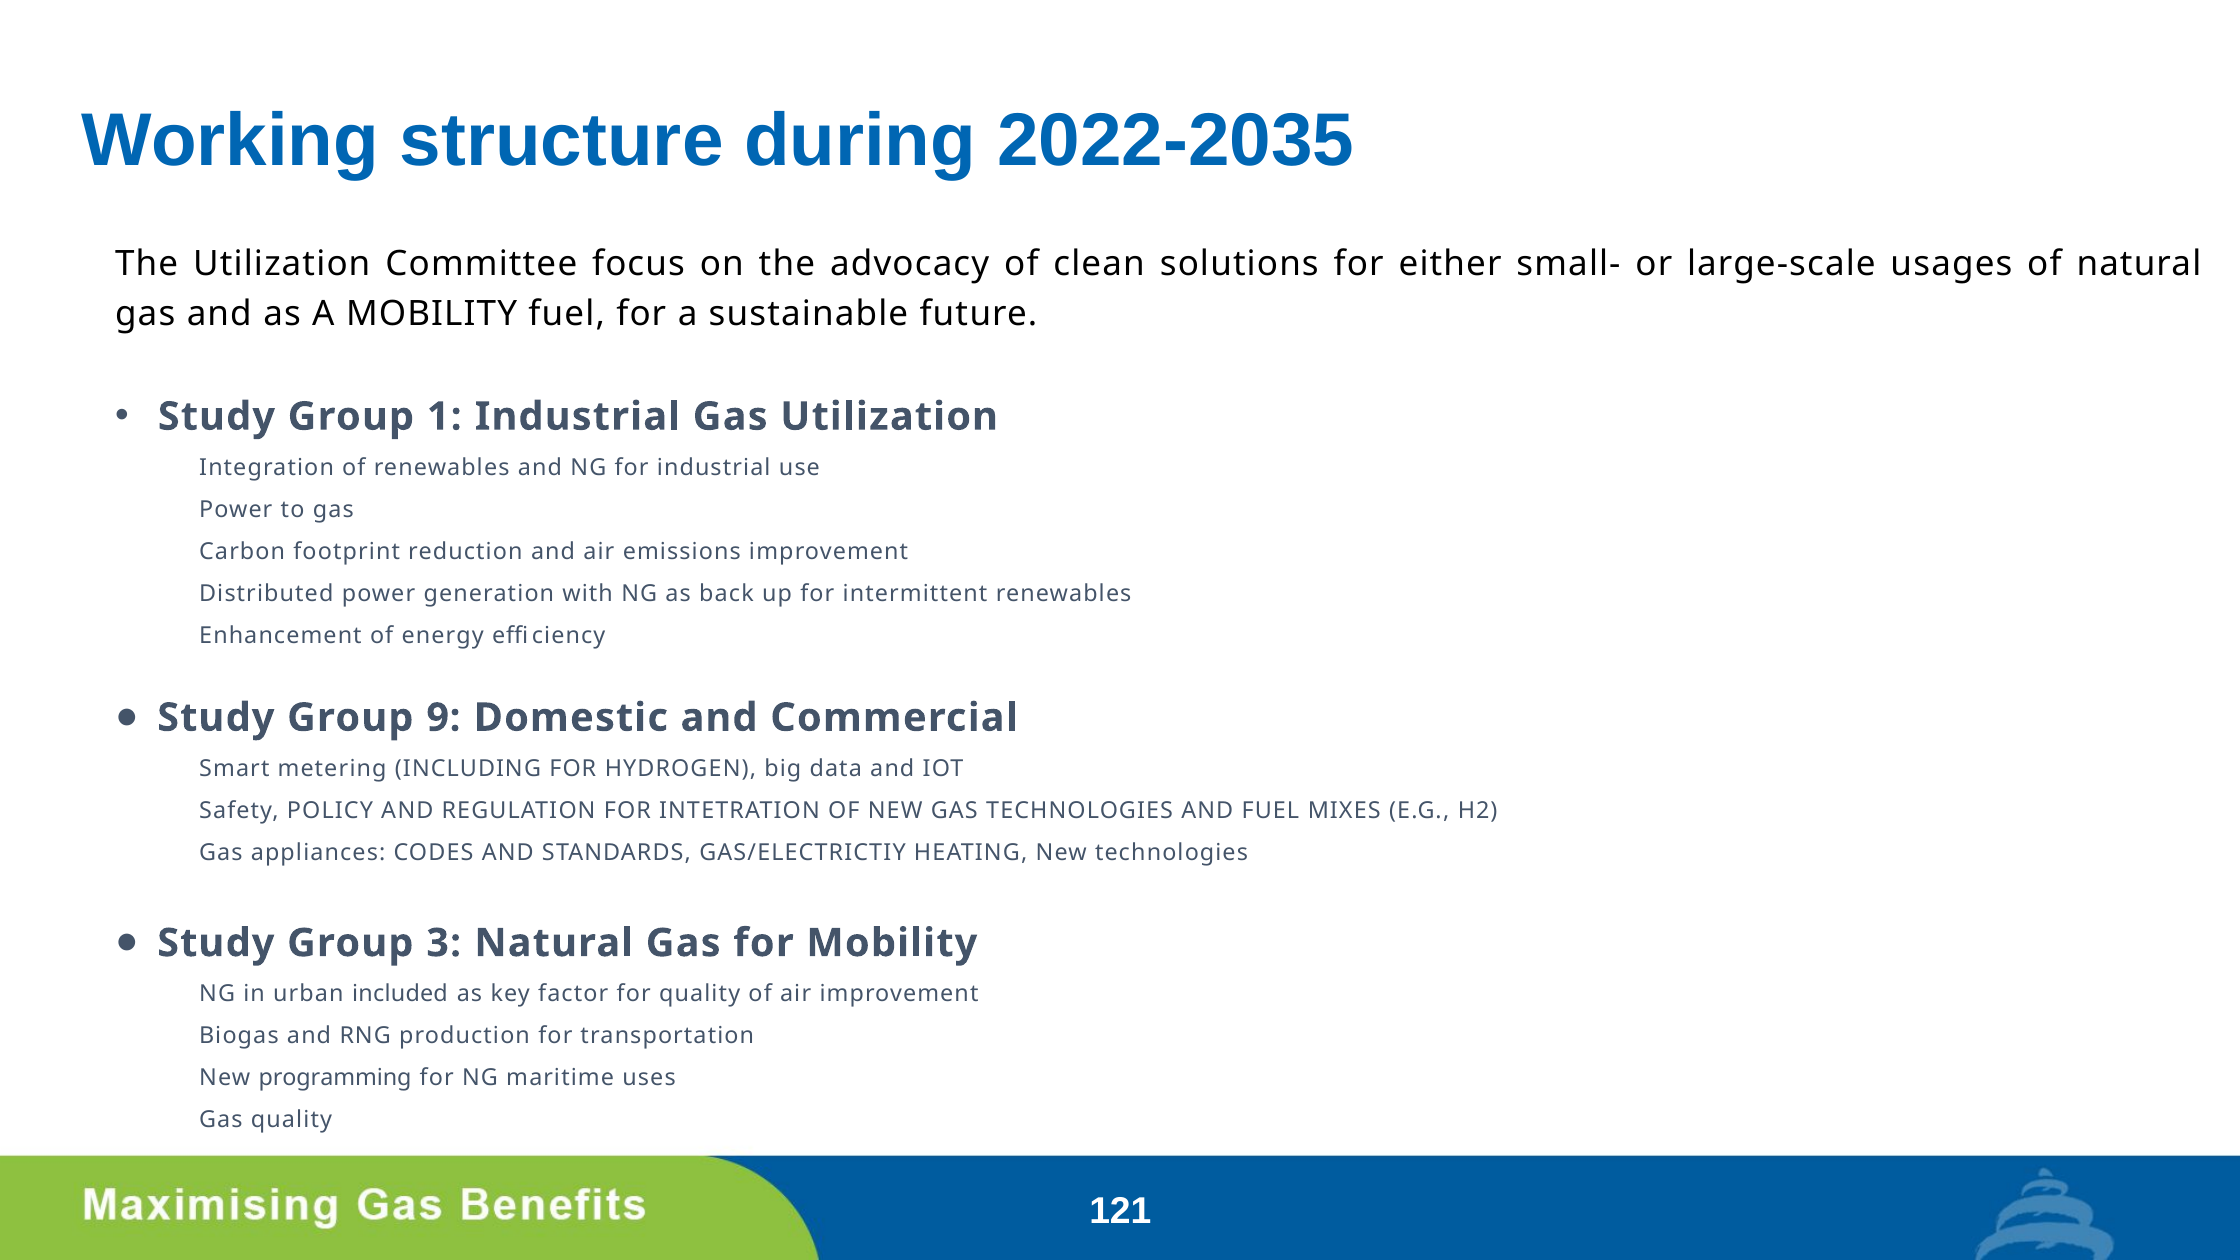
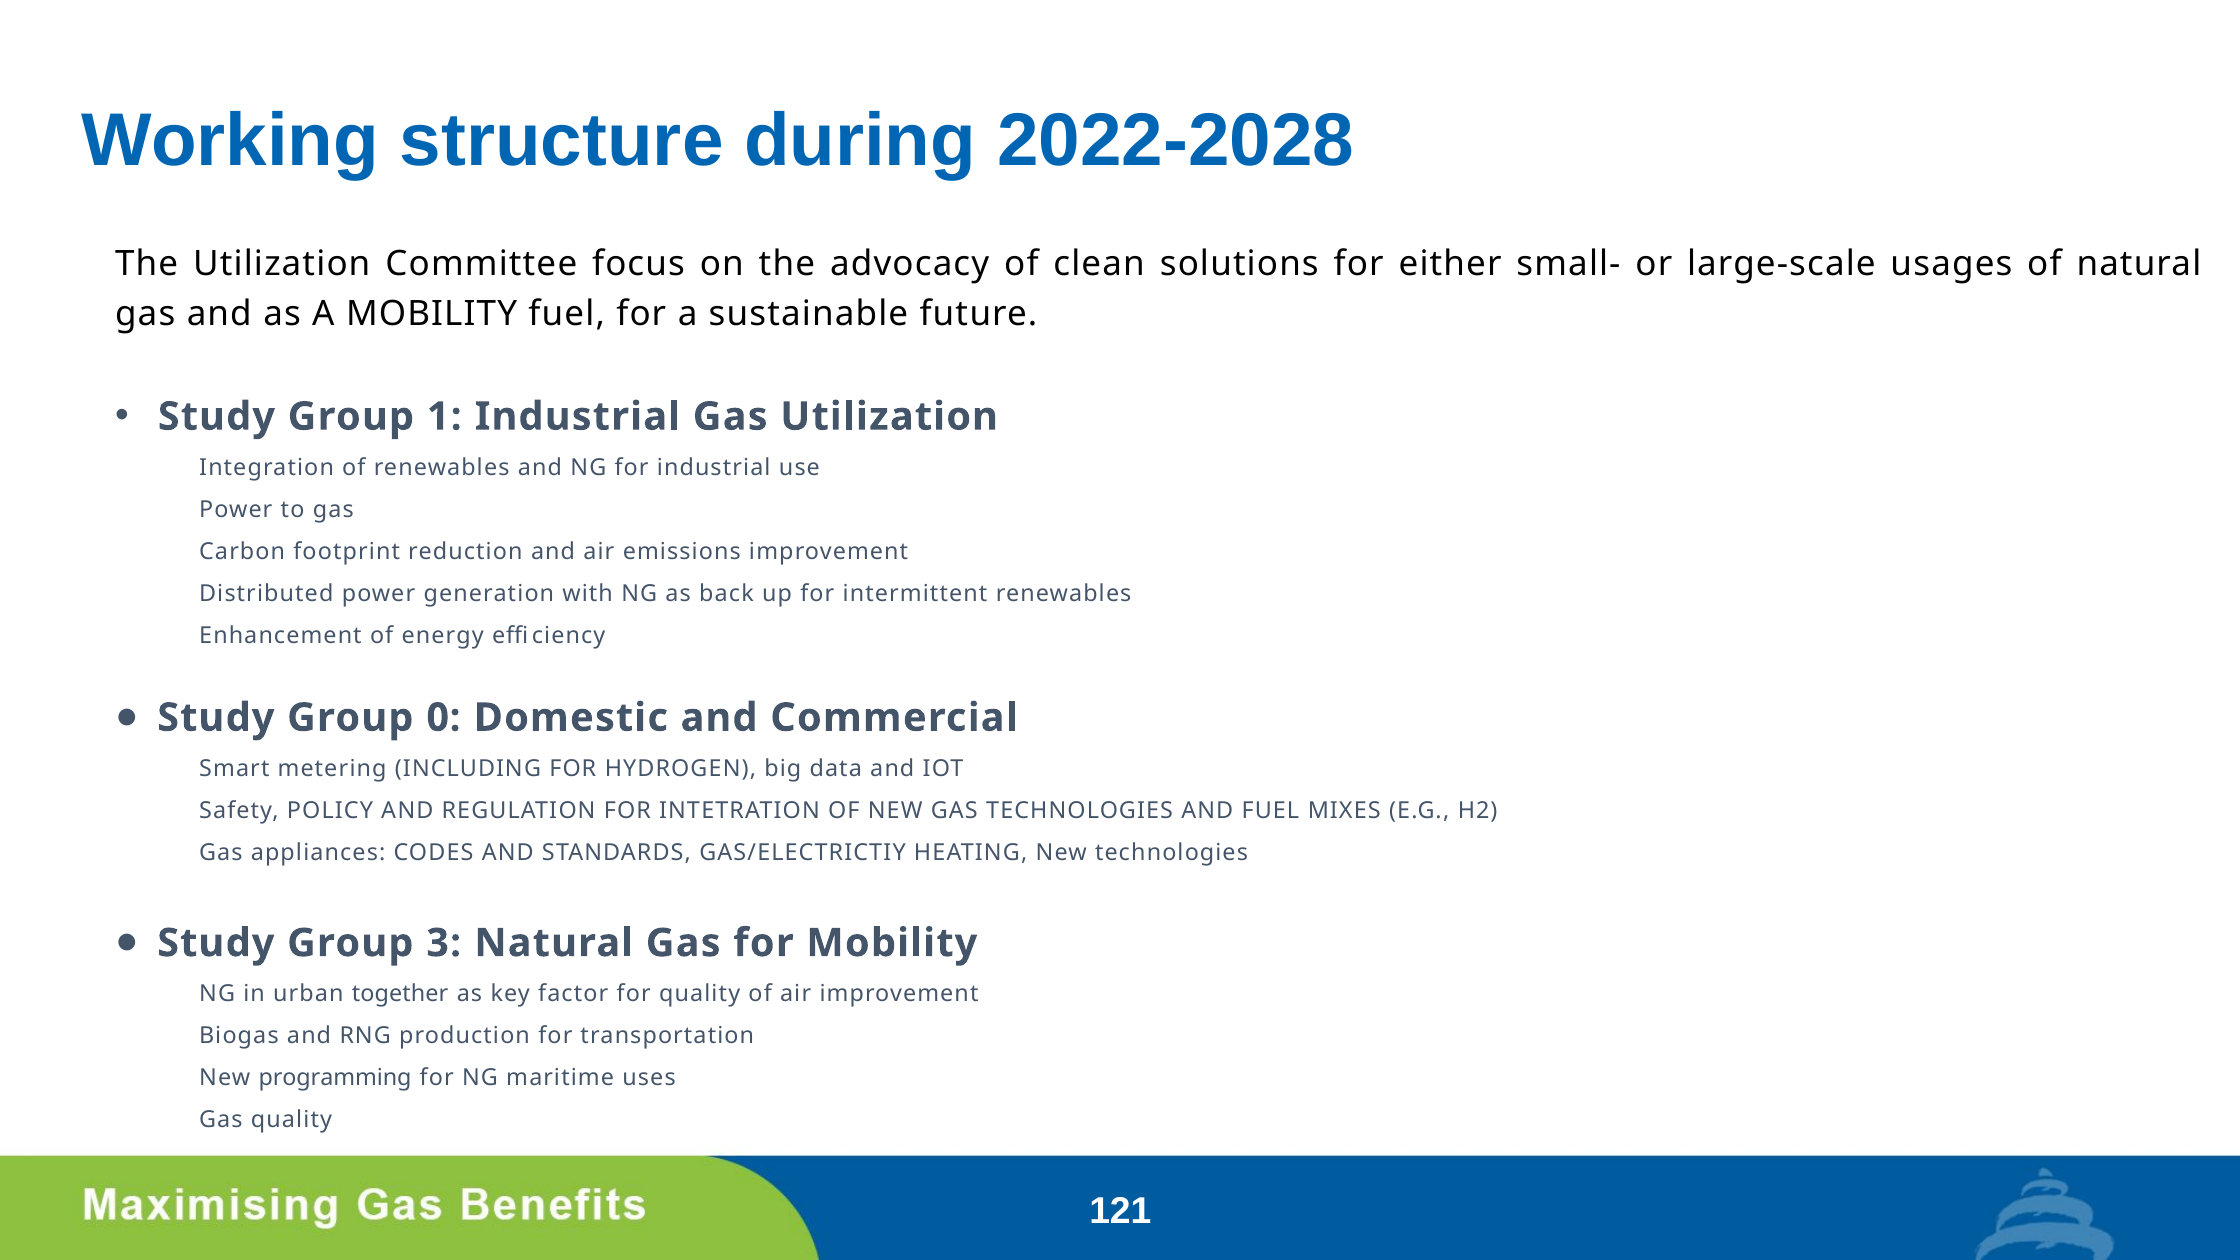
2022-2035: 2022-2035 -> 2022-2028
9: 9 -> 0
included: included -> together
